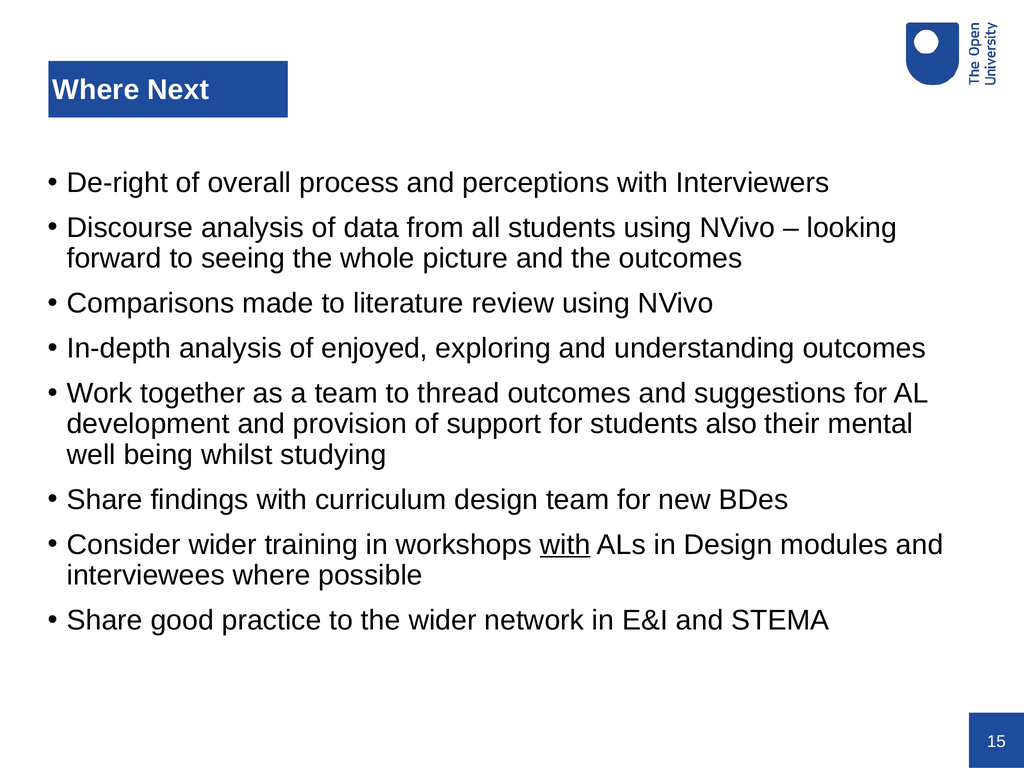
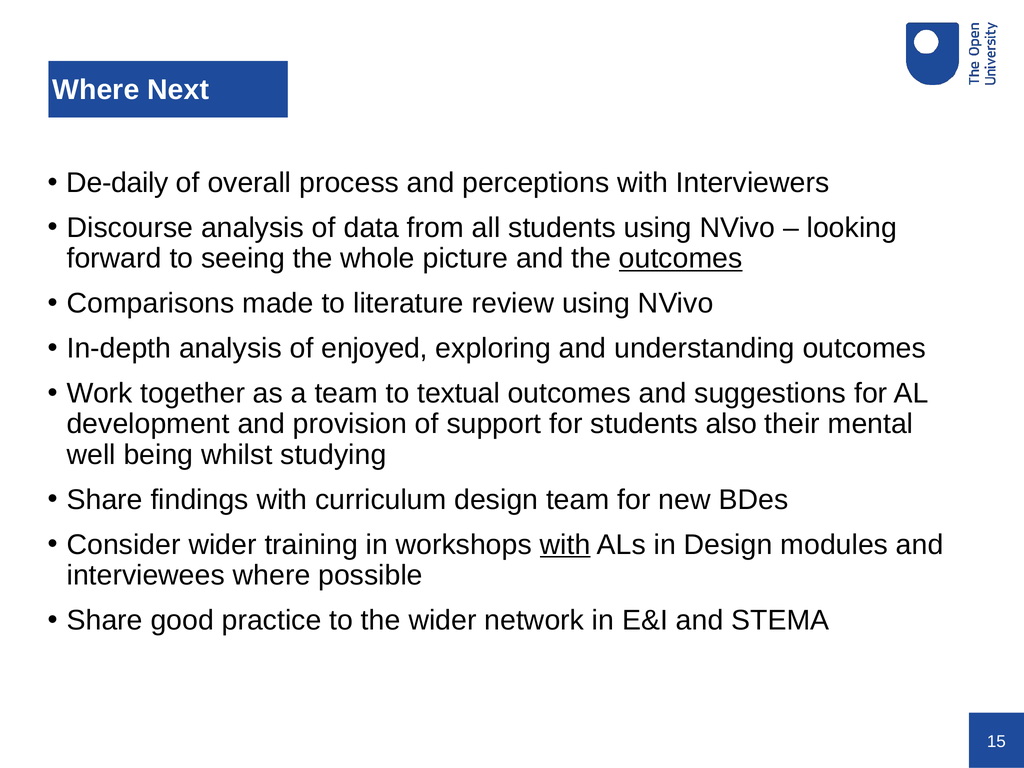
De-right: De-right -> De-daily
outcomes at (681, 258) underline: none -> present
thread: thread -> textual
